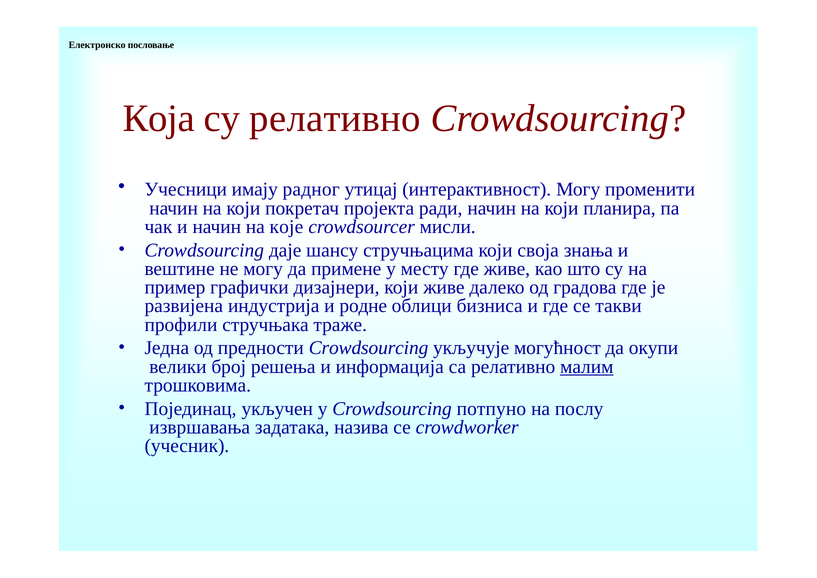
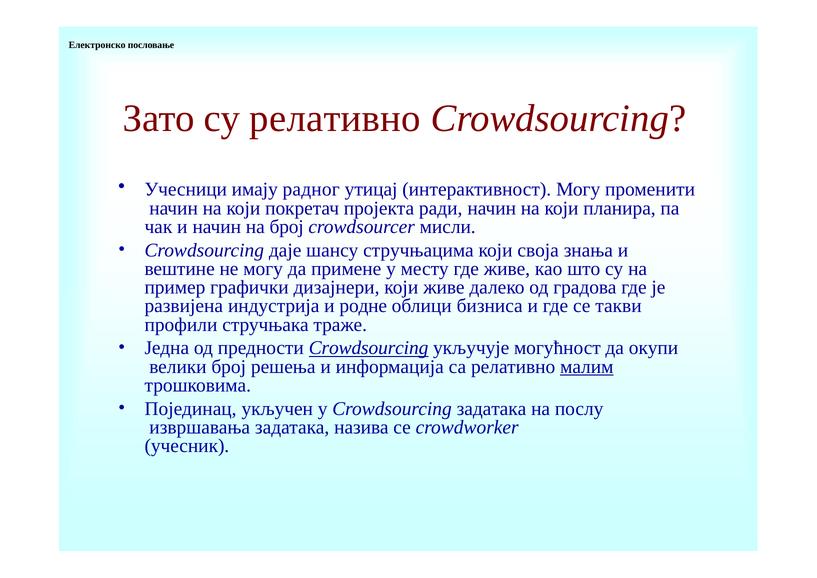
Која: Која -> Зато
на које: које -> број
Crowdsourcing at (369, 348) underline: none -> present
Crowdsourcing потпуно: потпуно -> задатака
